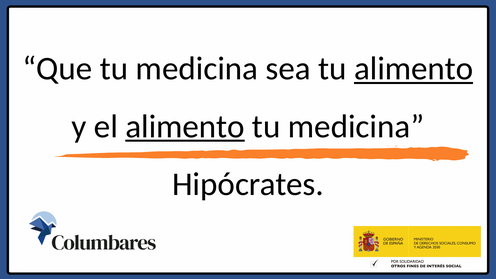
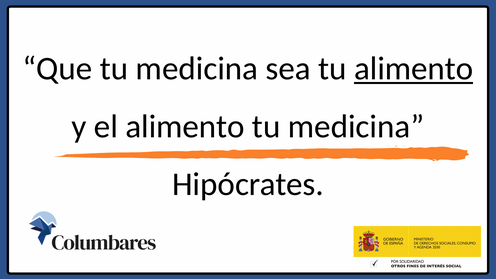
alimento at (185, 127) underline: present -> none
